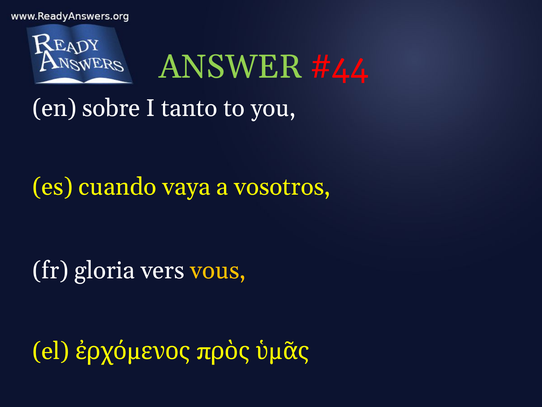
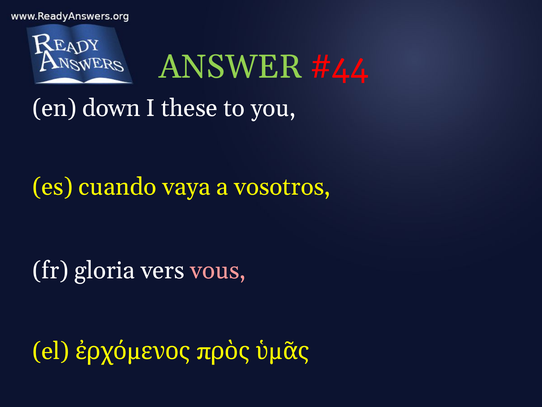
sobre: sobre -> down
tanto: tanto -> these
vous colour: yellow -> pink
